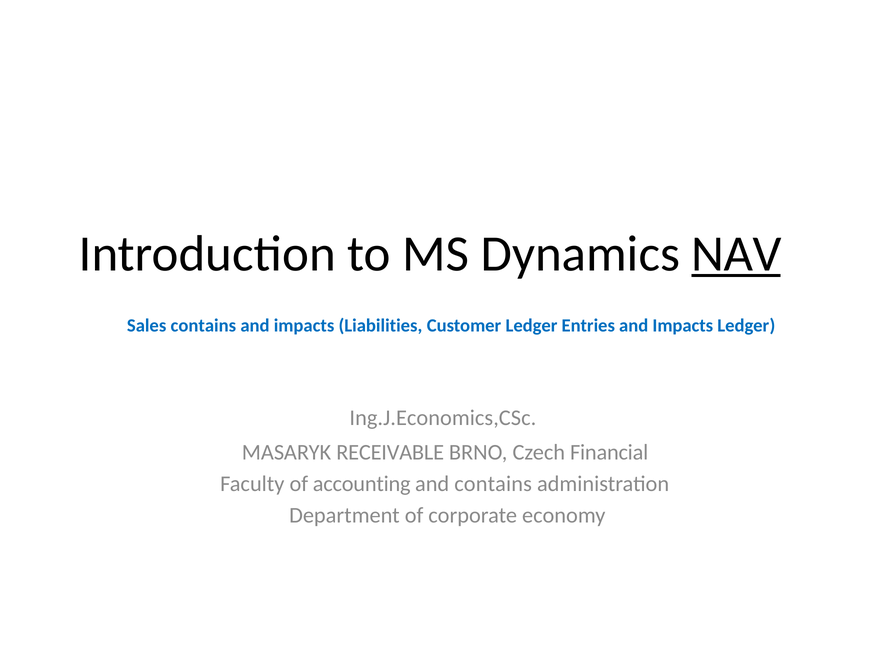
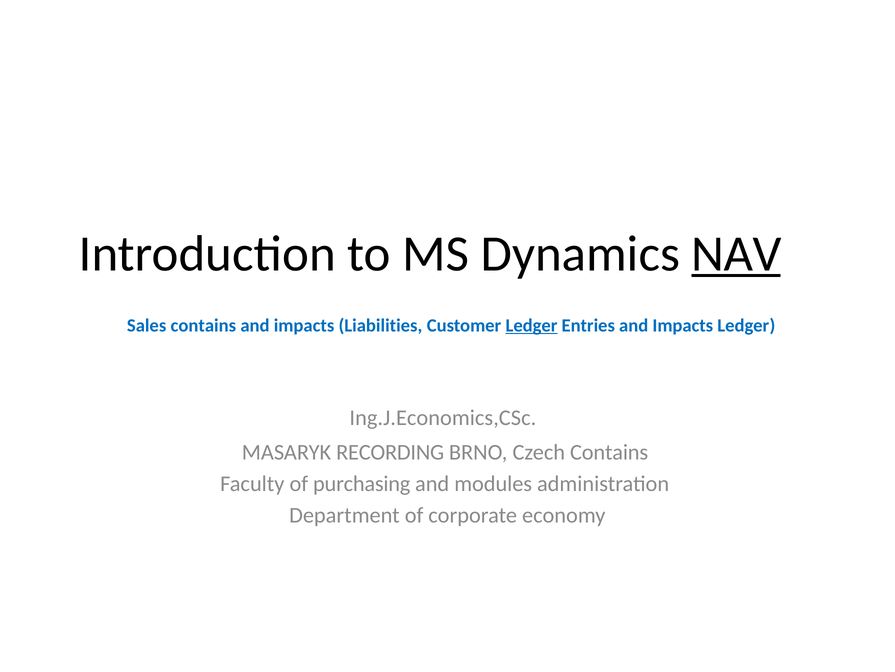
Ledger at (531, 325) underline: none -> present
RECEIVABLE: RECEIVABLE -> RECORDING
Czech Financial: Financial -> Contains
accounting: accounting -> purchasing
and contains: contains -> modules
